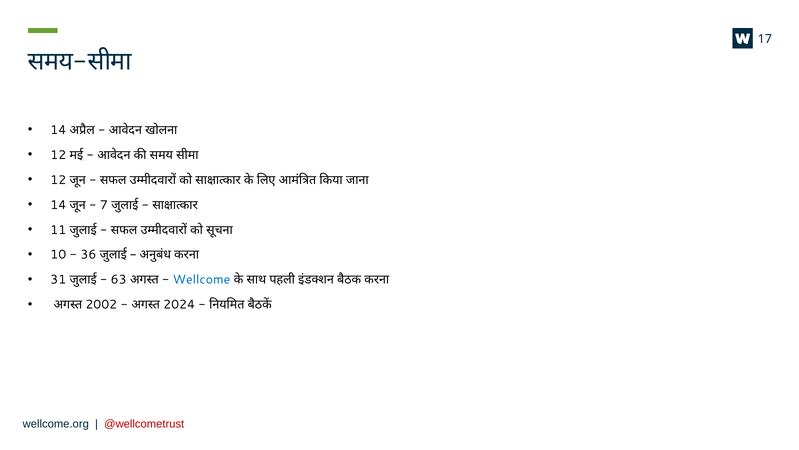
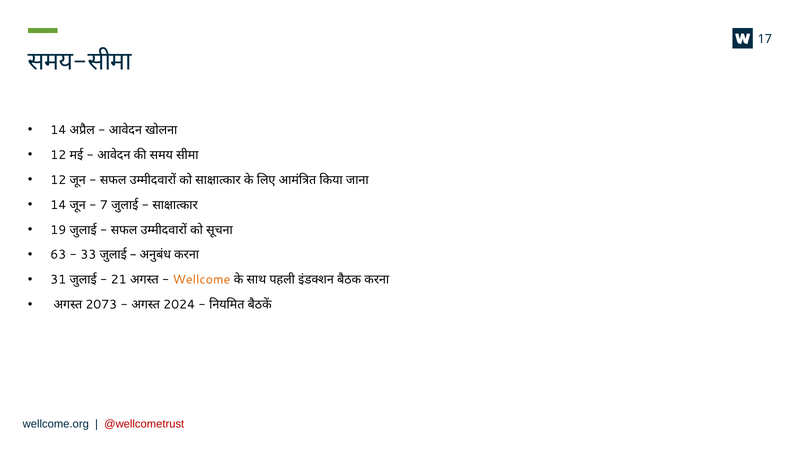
11: 11 -> 19
10: 10 -> 63
36: 36 -> 33
63: 63 -> 21
Wellcome colour: blue -> orange
2002: 2002 -> 2073
